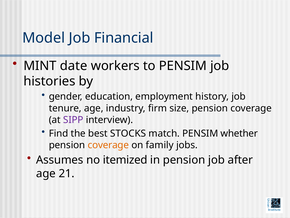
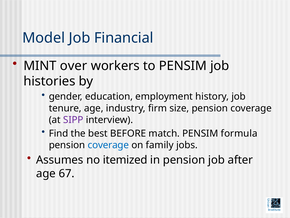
date: date -> over
STOCKS: STOCKS -> BEFORE
whether: whether -> formula
coverage at (108, 145) colour: orange -> blue
21: 21 -> 67
